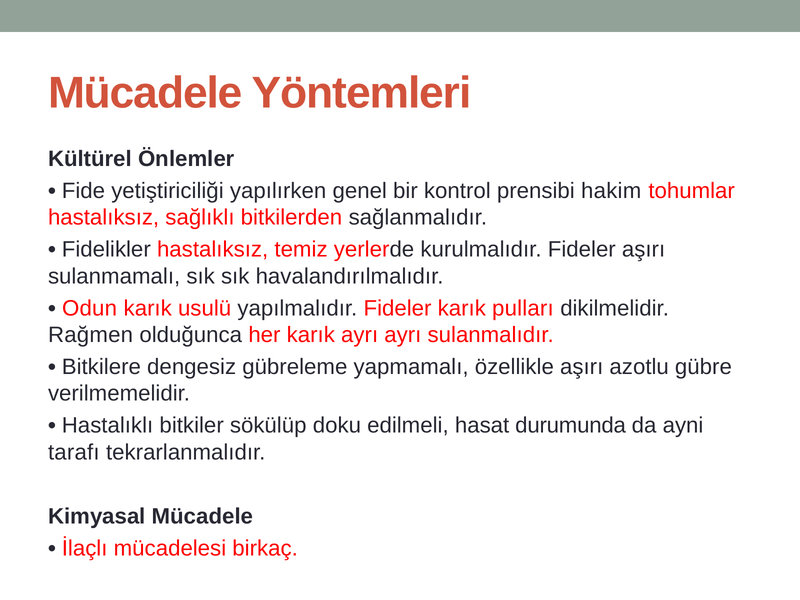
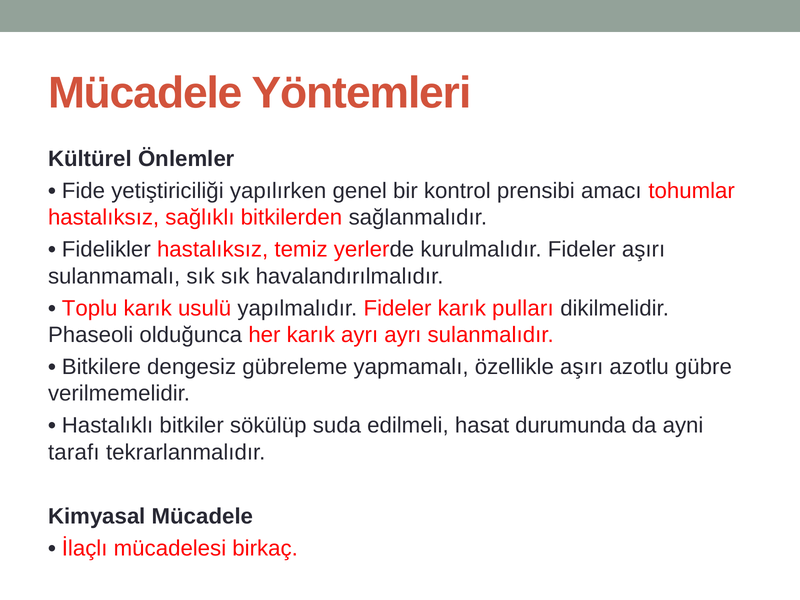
hakim: hakim -> amacı
Odun: Odun -> Toplu
Rağmen: Rağmen -> Phaseoli
doku: doku -> suda
